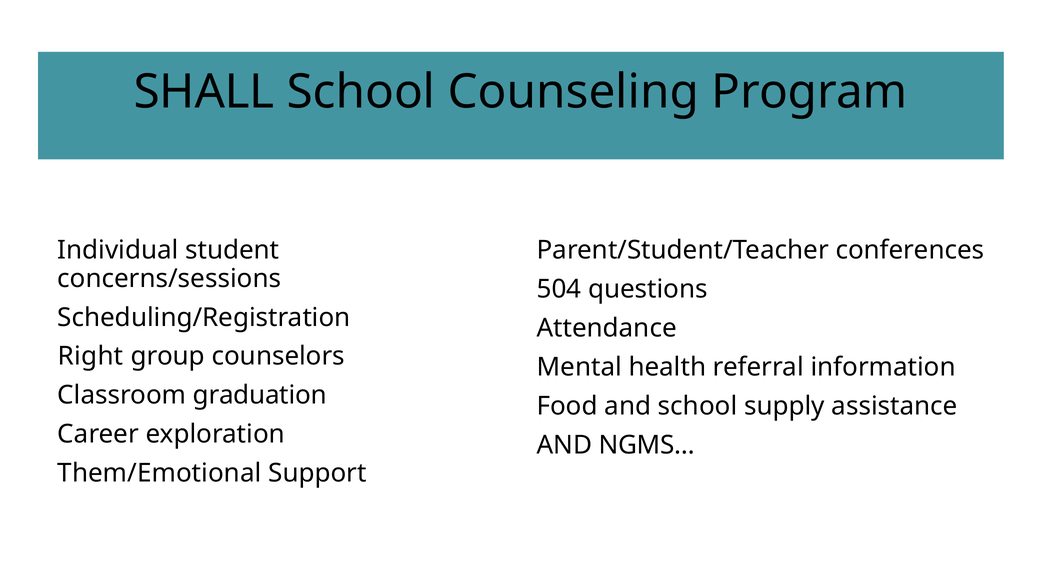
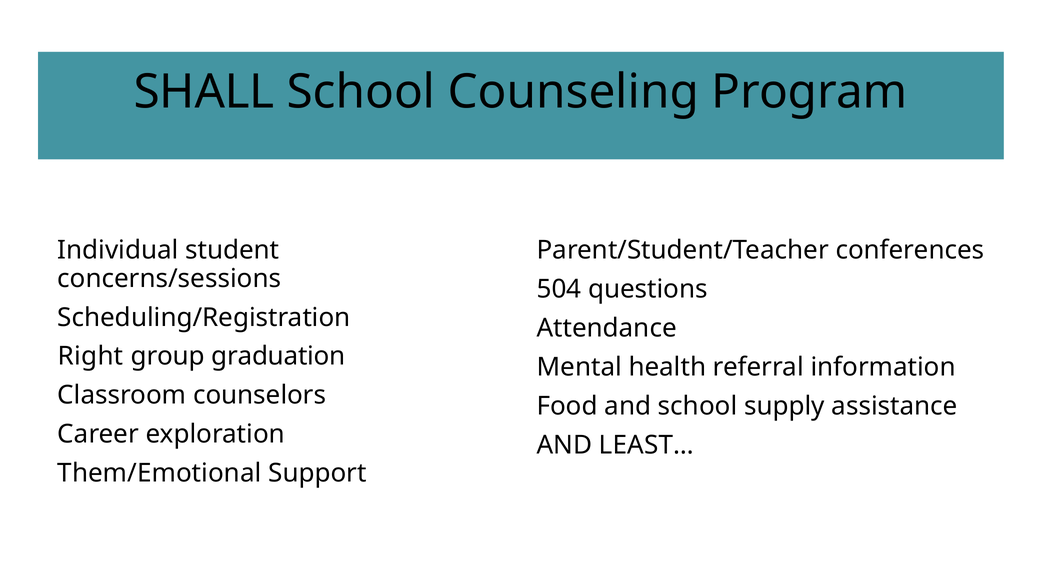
counselors: counselors -> graduation
graduation: graduation -> counselors
NGMS…: NGMS… -> LEAST…
